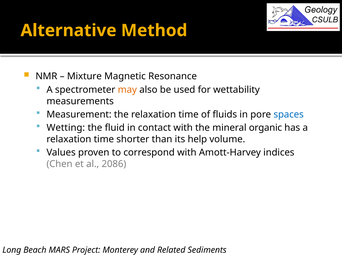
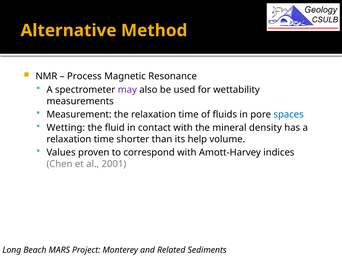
Mixture: Mixture -> Process
may colour: orange -> purple
organic: organic -> density
2086: 2086 -> 2001
